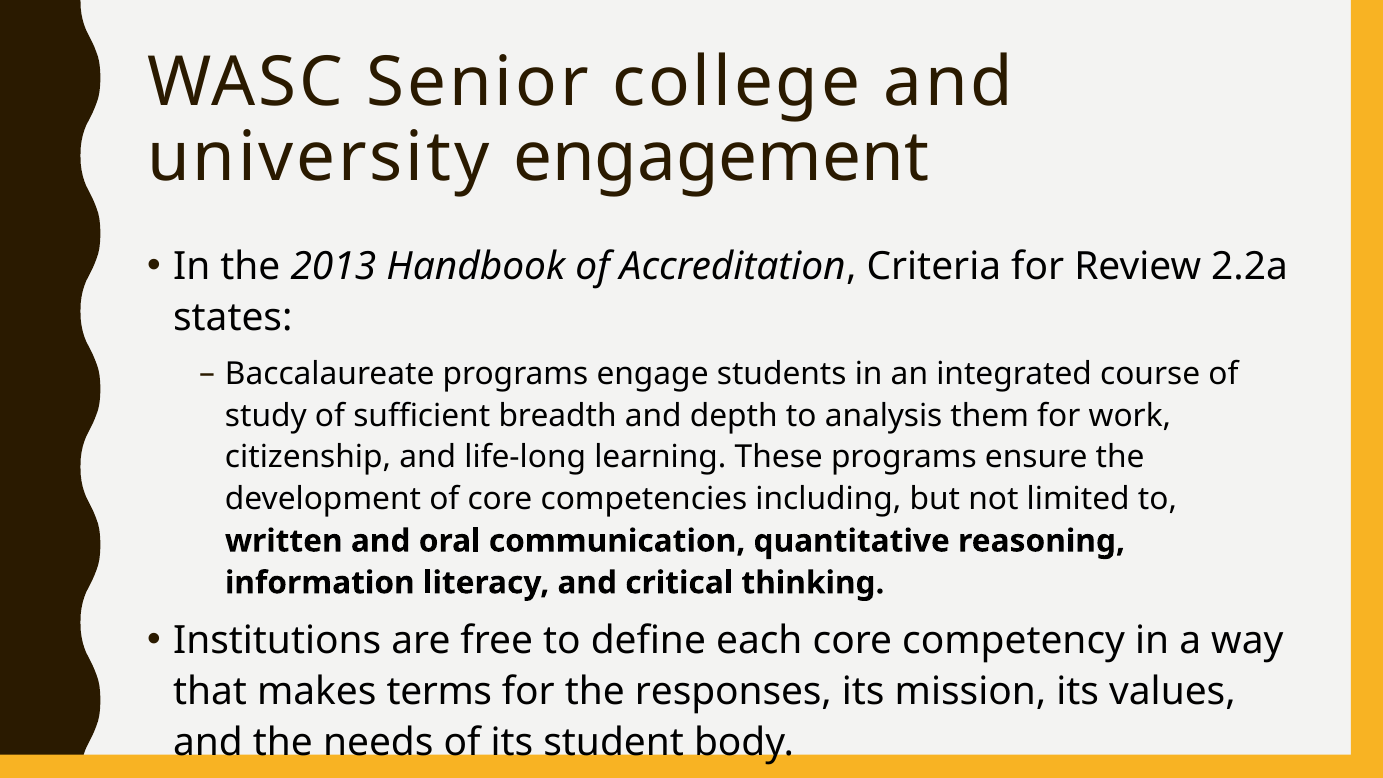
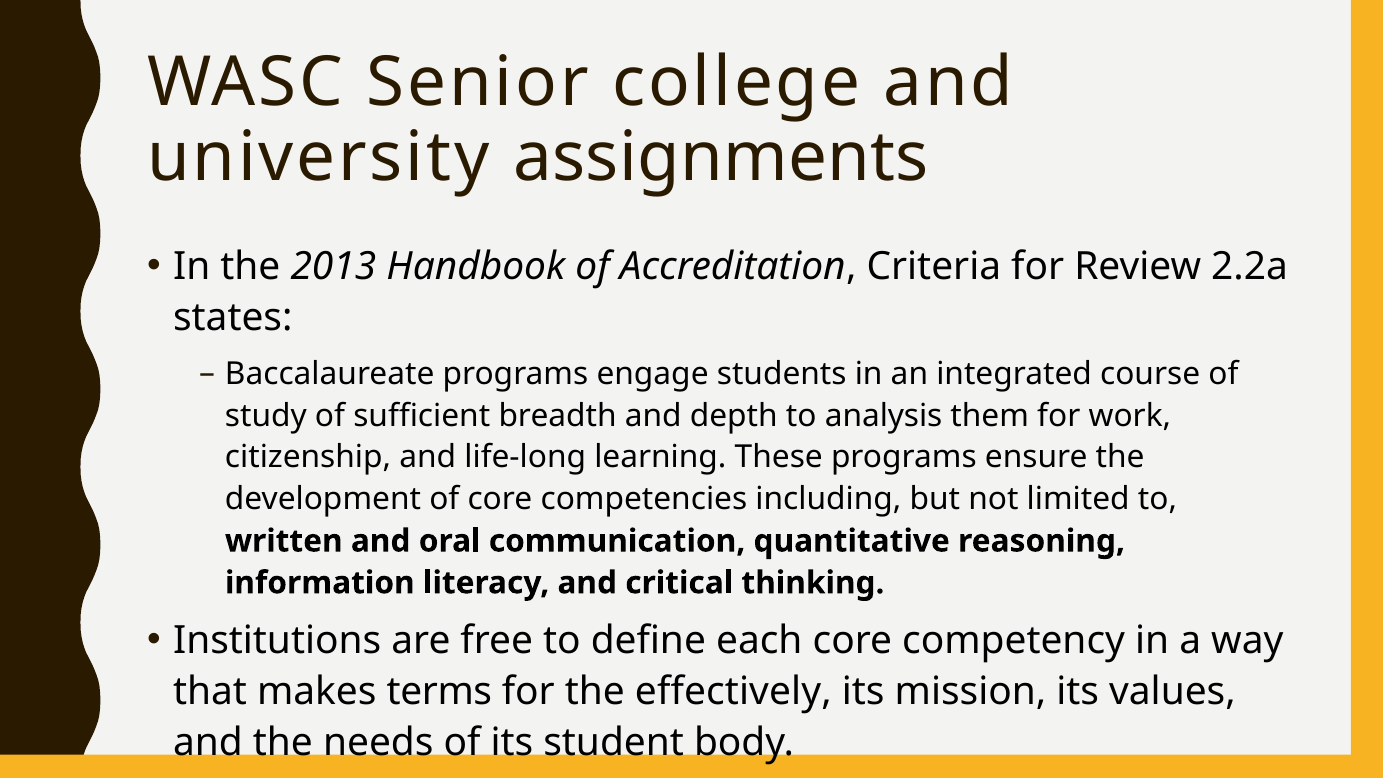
engagement: engagement -> assignments
responses: responses -> effectively
